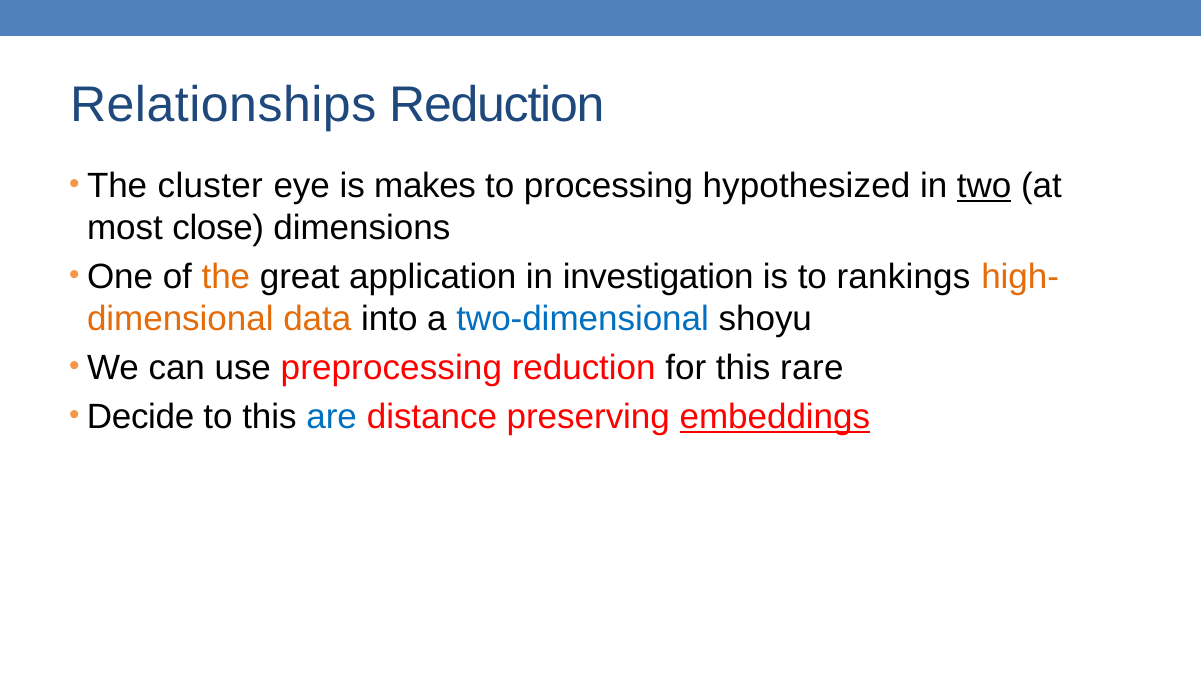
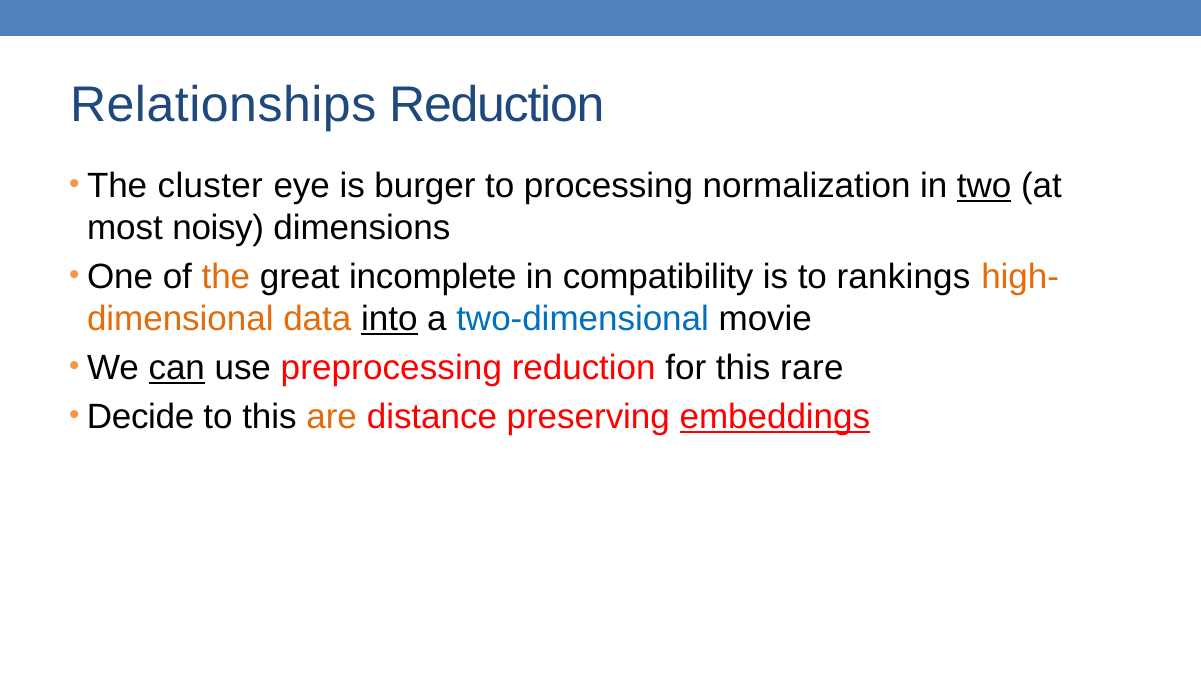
makes: makes -> burger
hypothesized: hypothesized -> normalization
close: close -> noisy
application: application -> incomplete
investigation: investigation -> compatibility
into underline: none -> present
shoyu: shoyu -> movie
can underline: none -> present
are colour: blue -> orange
